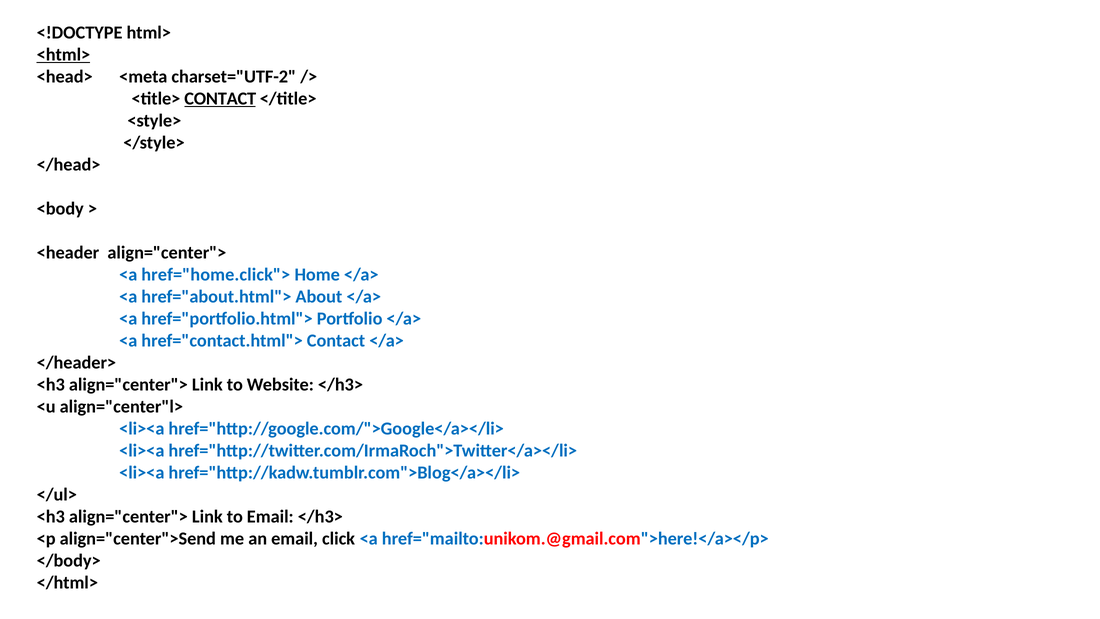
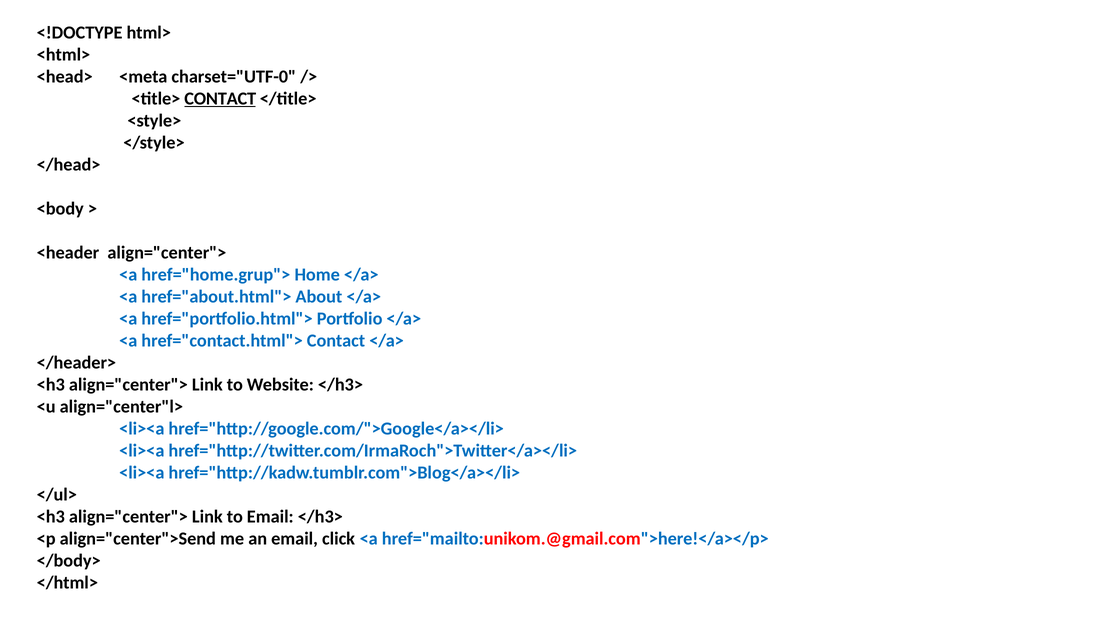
<html> underline: present -> none
charset="UTF-2: charset="UTF-2 -> charset="UTF-0
href="home.click">: href="home.click"> -> href="home.grup">
